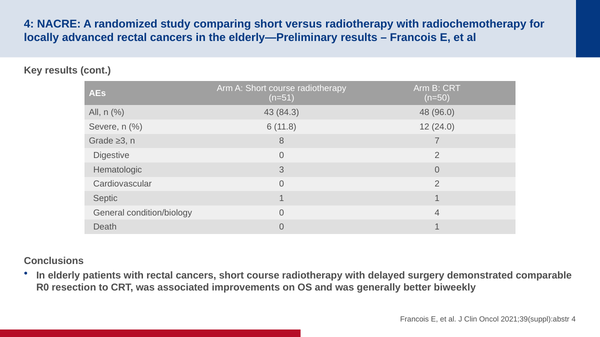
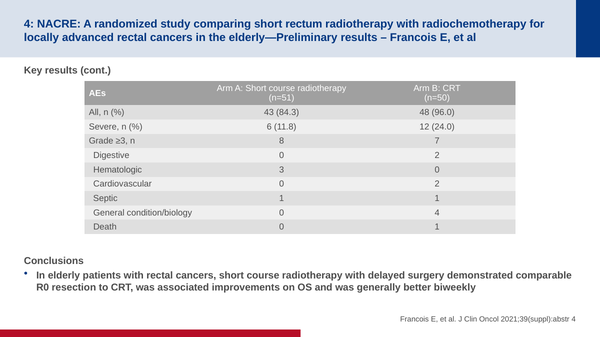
versus: versus -> rectum
